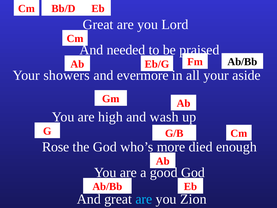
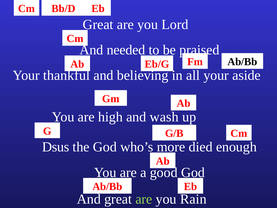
showers: showers -> thankful
evermore: evermore -> believing
Rose: Rose -> Dsus
are at (144, 199) colour: light blue -> light green
Zion: Zion -> Rain
